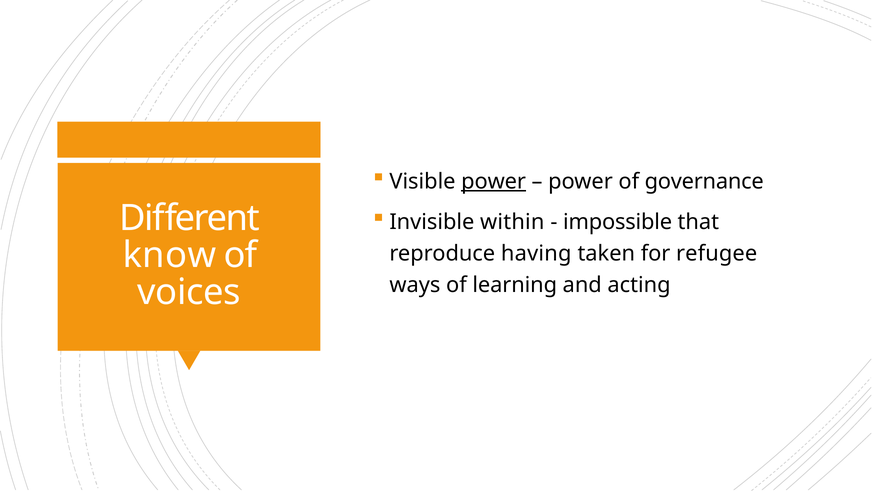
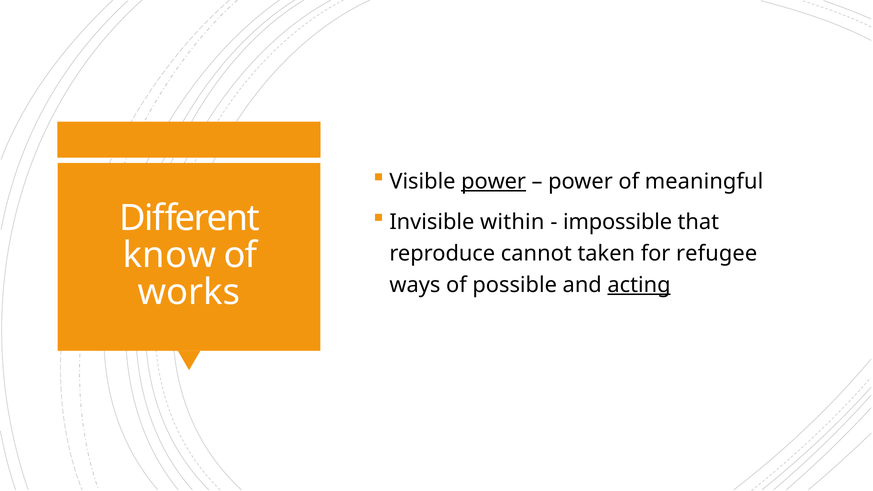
governance: governance -> meaningful
having: having -> cannot
learning: learning -> possible
acting underline: none -> present
voices: voices -> works
